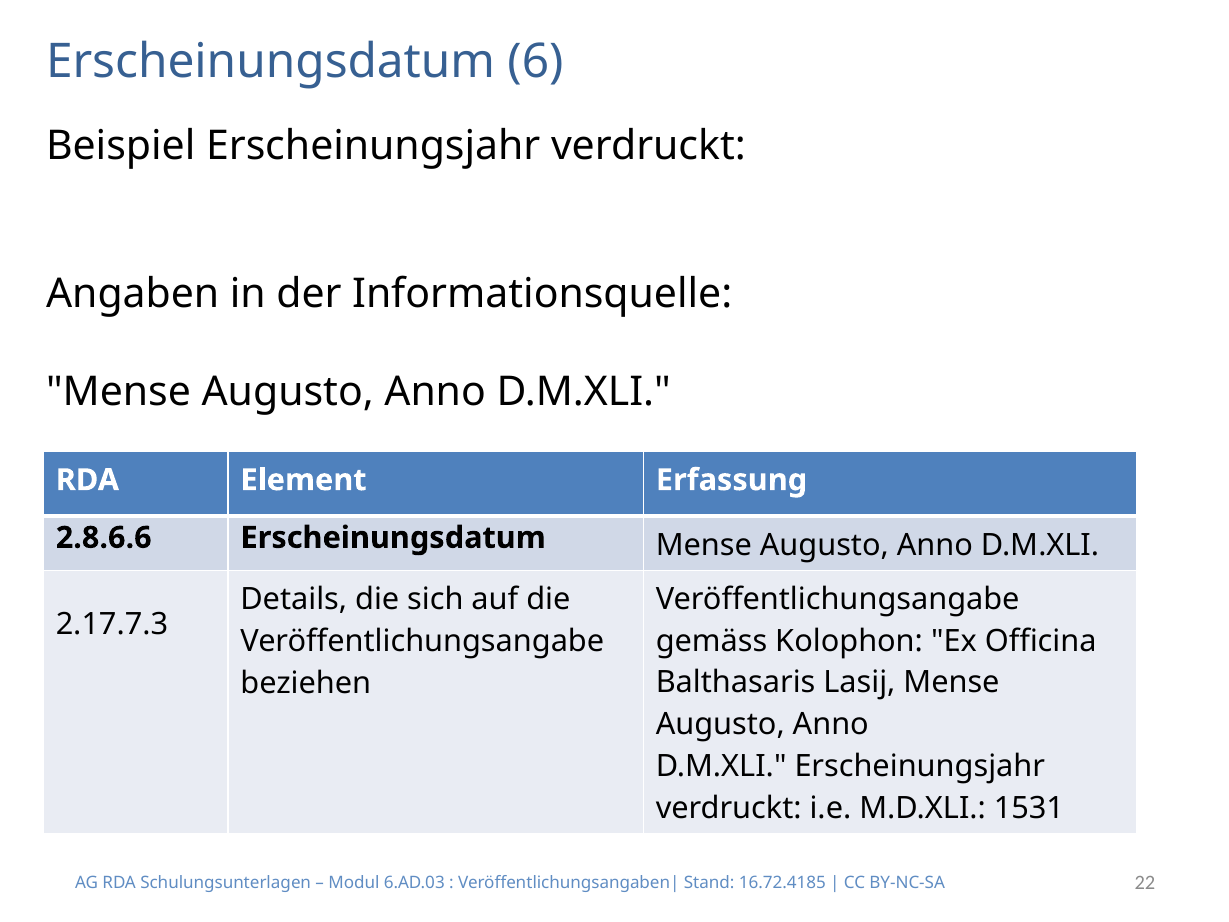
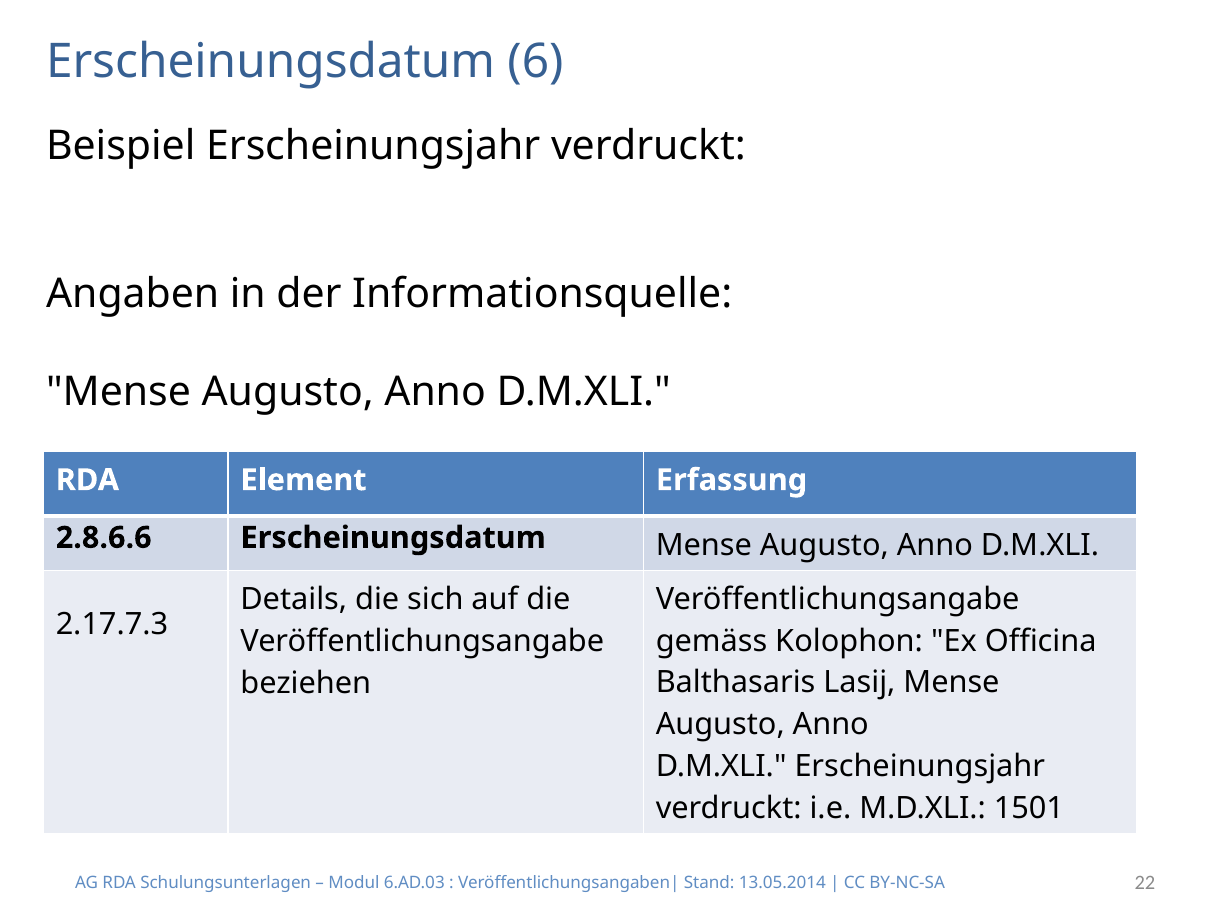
1531: 1531 -> 1501
16.72.4185: 16.72.4185 -> 13.05.2014
